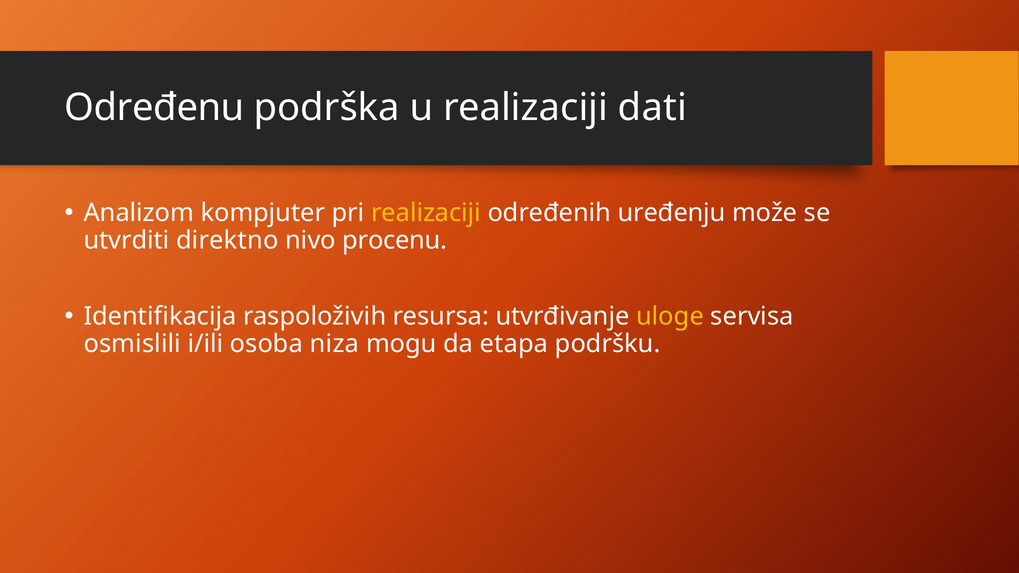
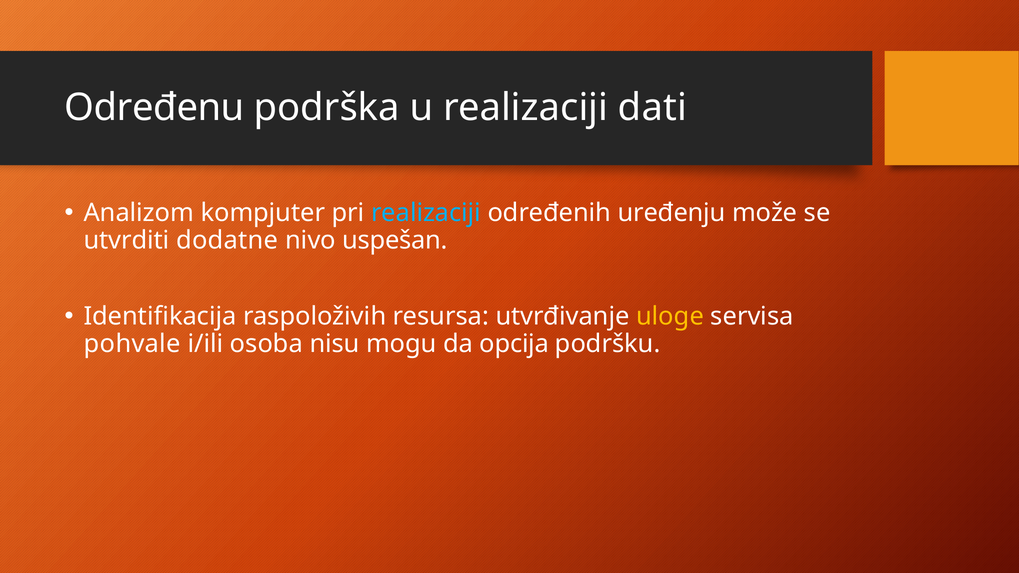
realizaciji at (426, 213) colour: yellow -> light blue
direktno: direktno -> dodatne
procenu: procenu -> uspešan
osmislili: osmislili -> pohvale
niza: niza -> nisu
etapa: etapa -> opcija
